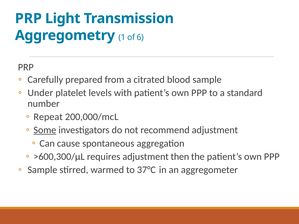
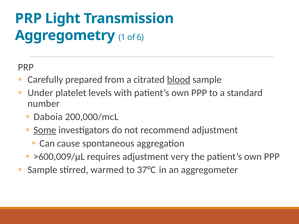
blood underline: none -> present
Repeat: Repeat -> Daboia
>600,300/μ: >600,300/μ -> >600,009/μ
then: then -> very
